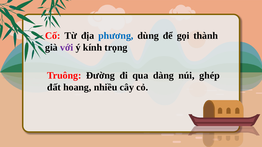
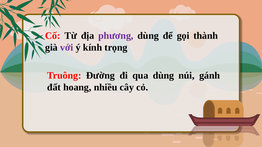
phương colour: blue -> purple
qua dàng: dàng -> dùng
ghép: ghép -> gánh
